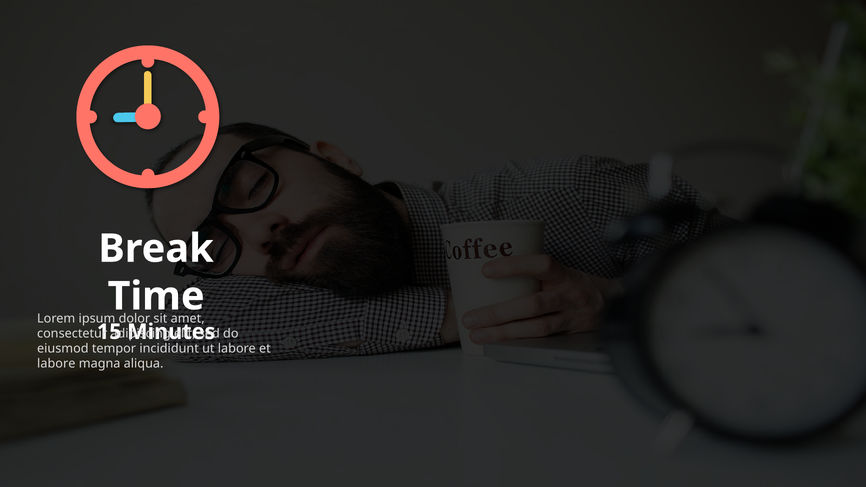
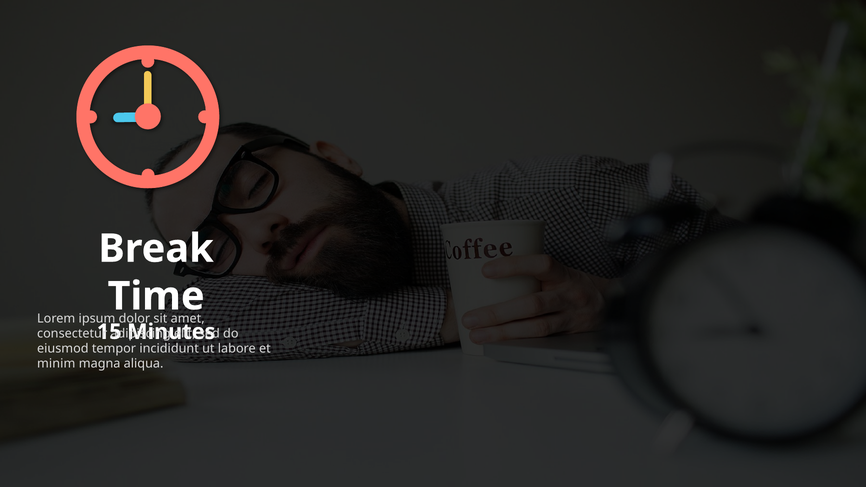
labore at (56, 364): labore -> minim
